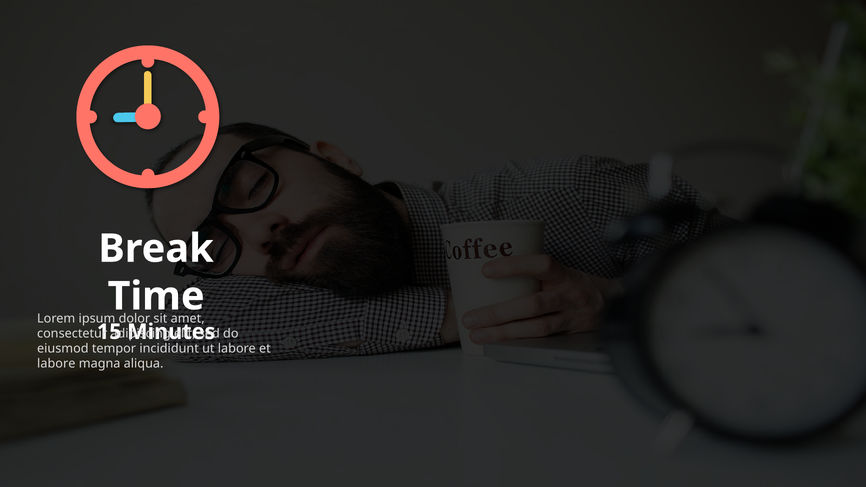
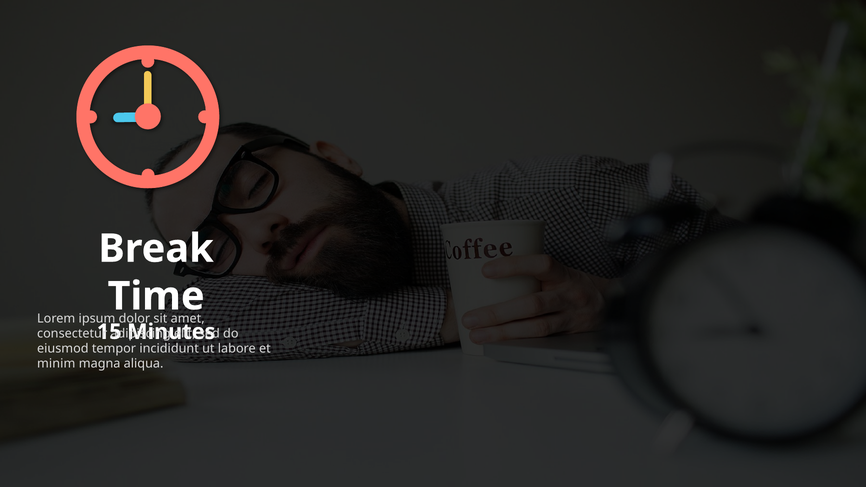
labore at (56, 364): labore -> minim
